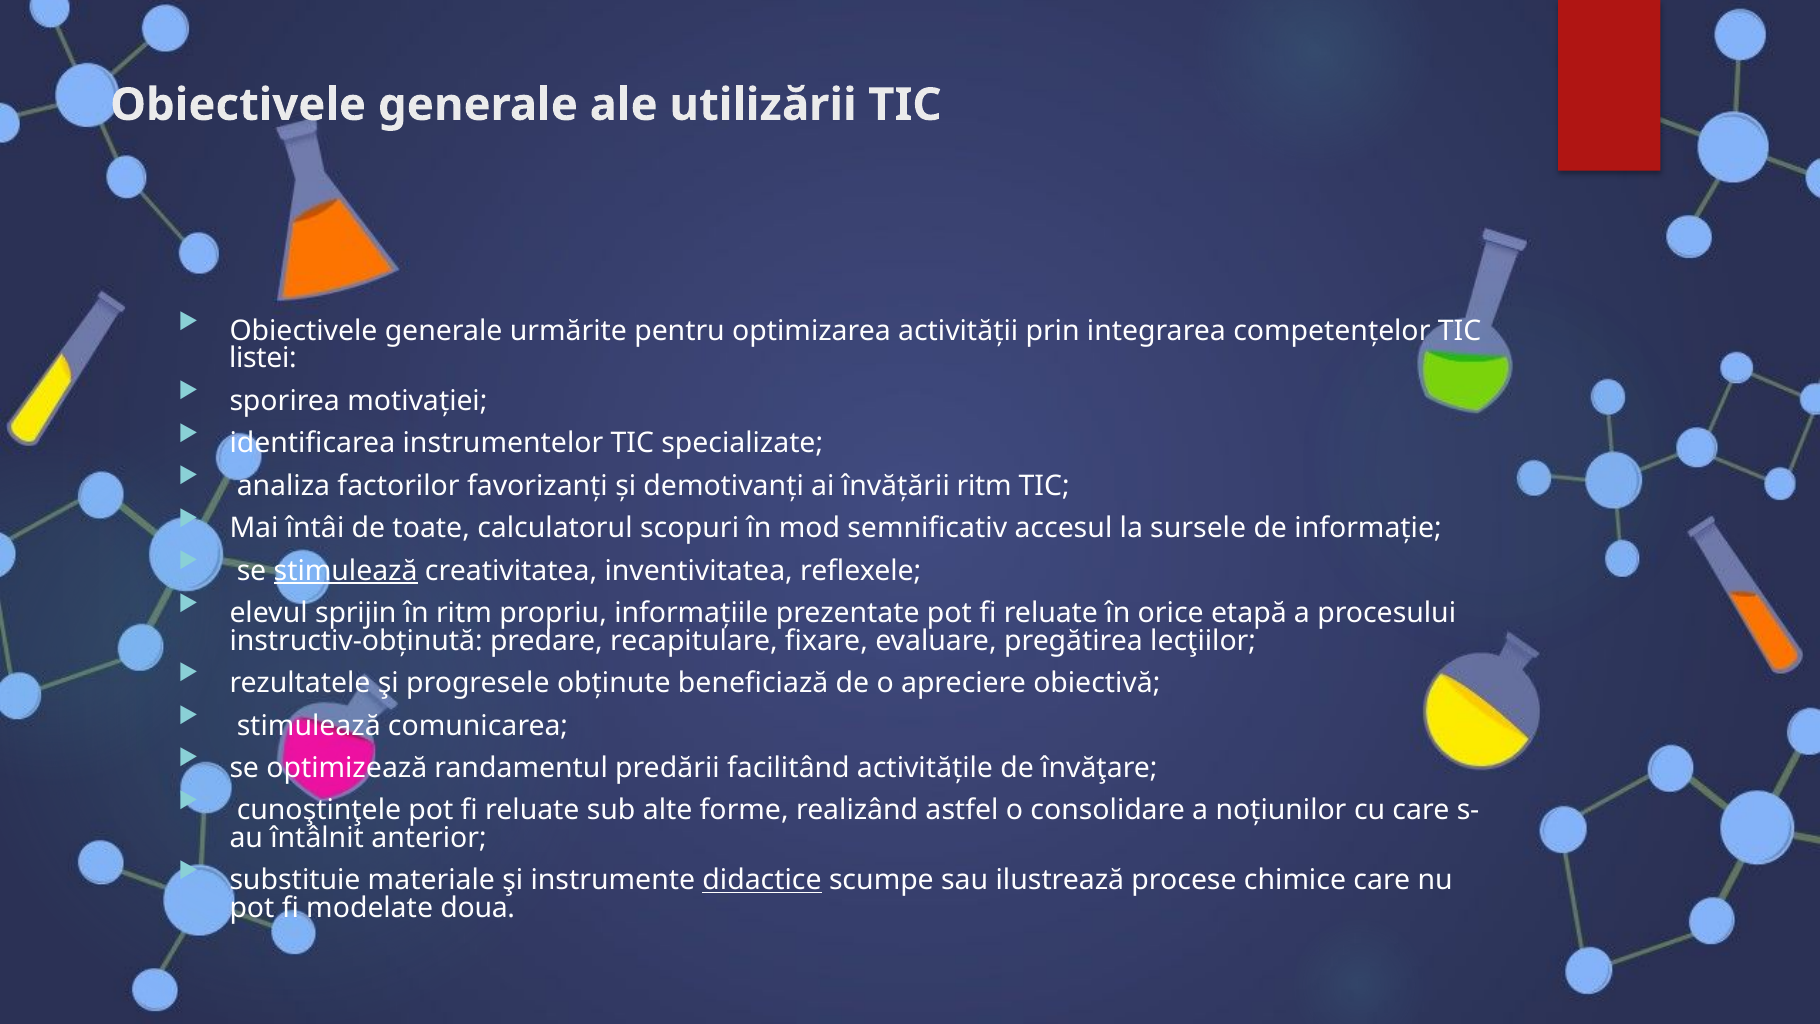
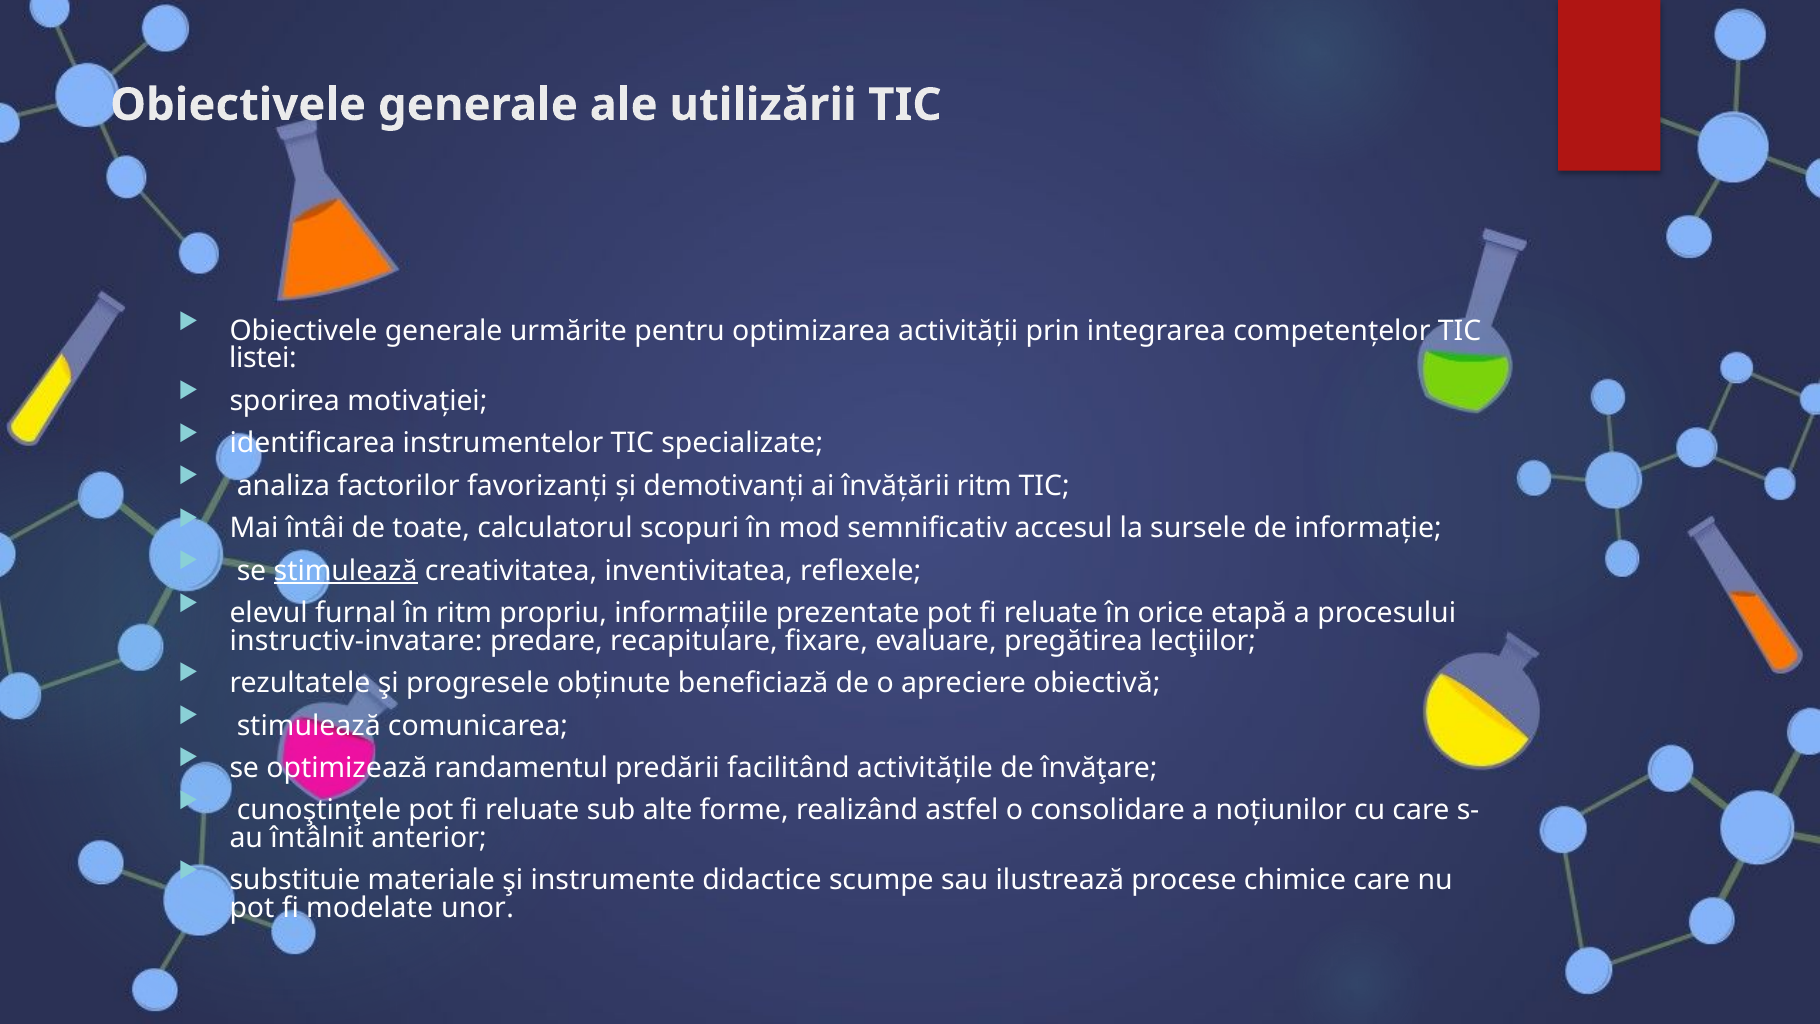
sprijin: sprijin -> furnal
instructiv-obținută: instructiv-obținută -> instructiv-invatare
didactice underline: present -> none
doua: doua -> unor
